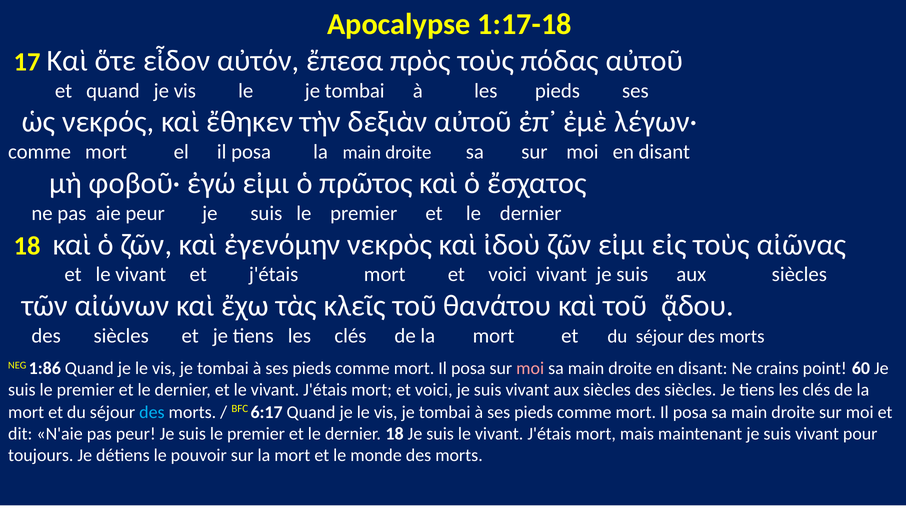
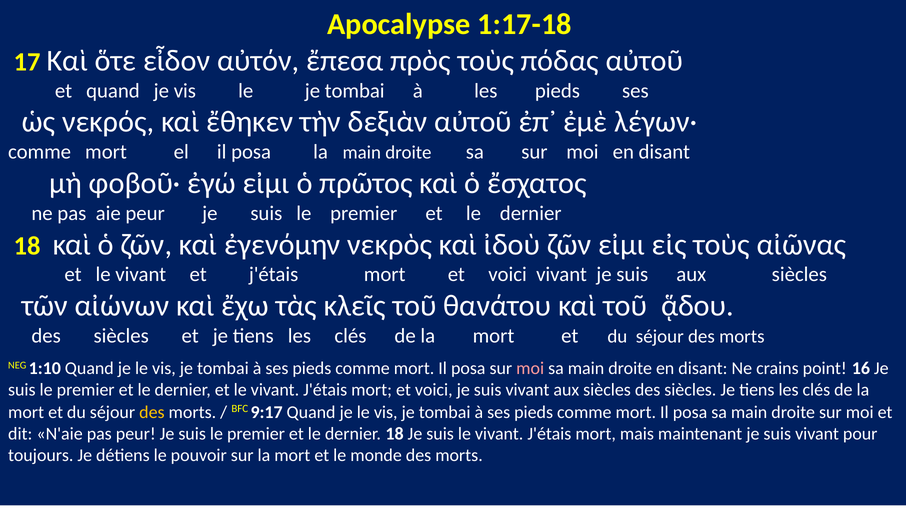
1:86: 1:86 -> 1:10
60: 60 -> 16
des at (152, 412) colour: light blue -> yellow
6:17: 6:17 -> 9:17
